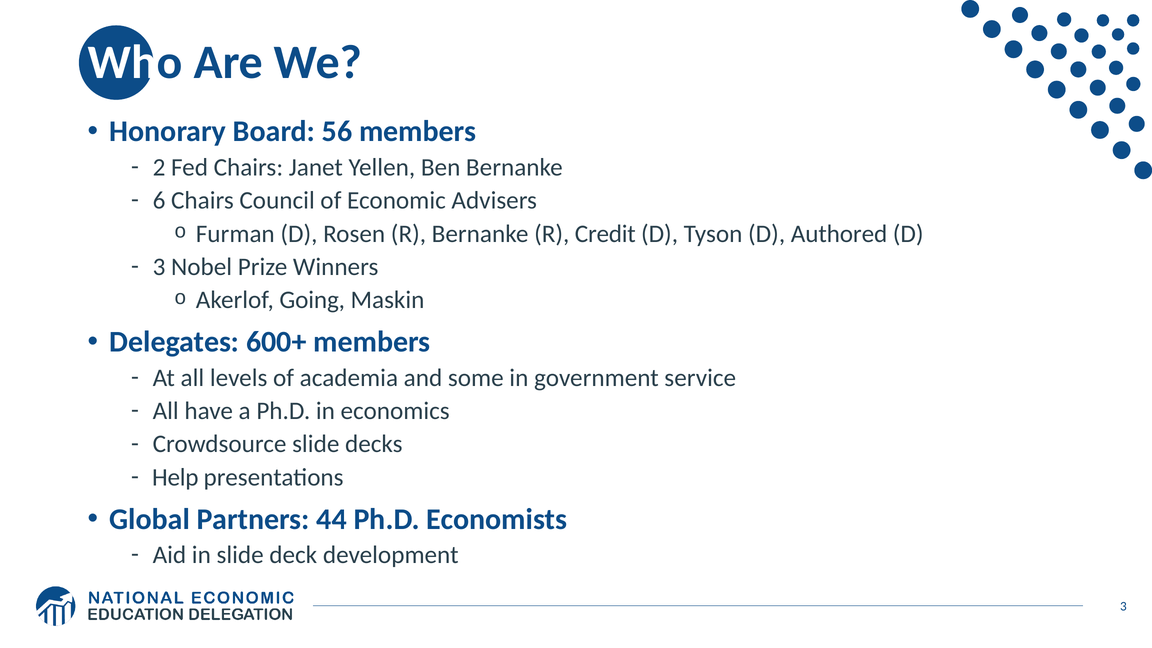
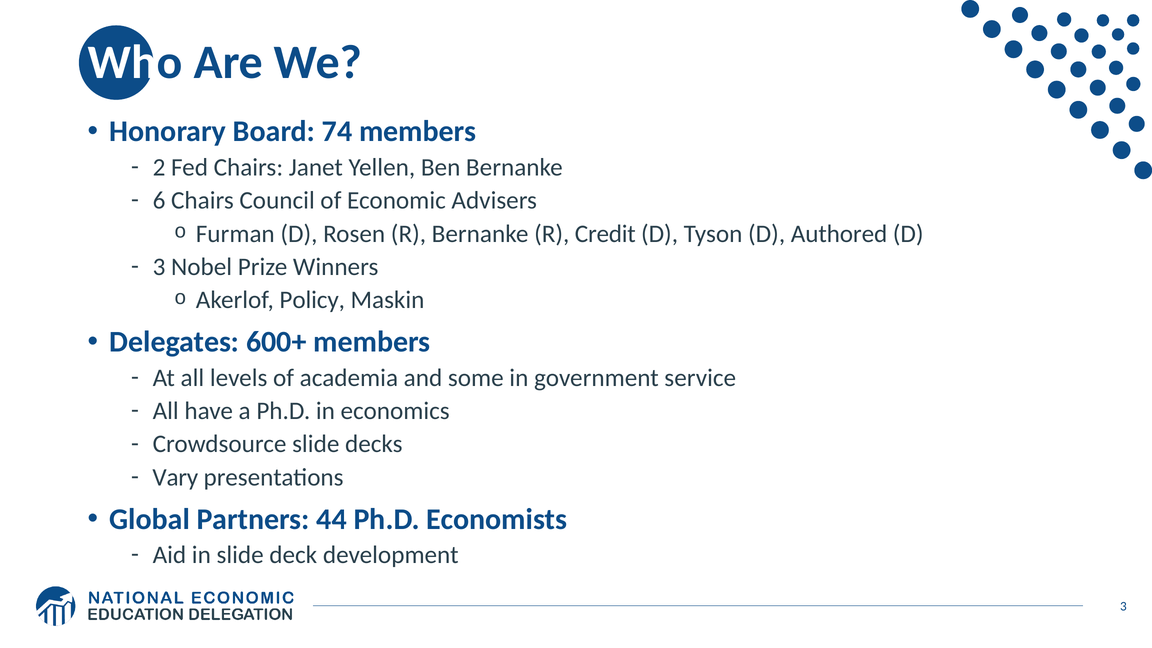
56: 56 -> 74
Going: Going -> Policy
Help: Help -> Vary
